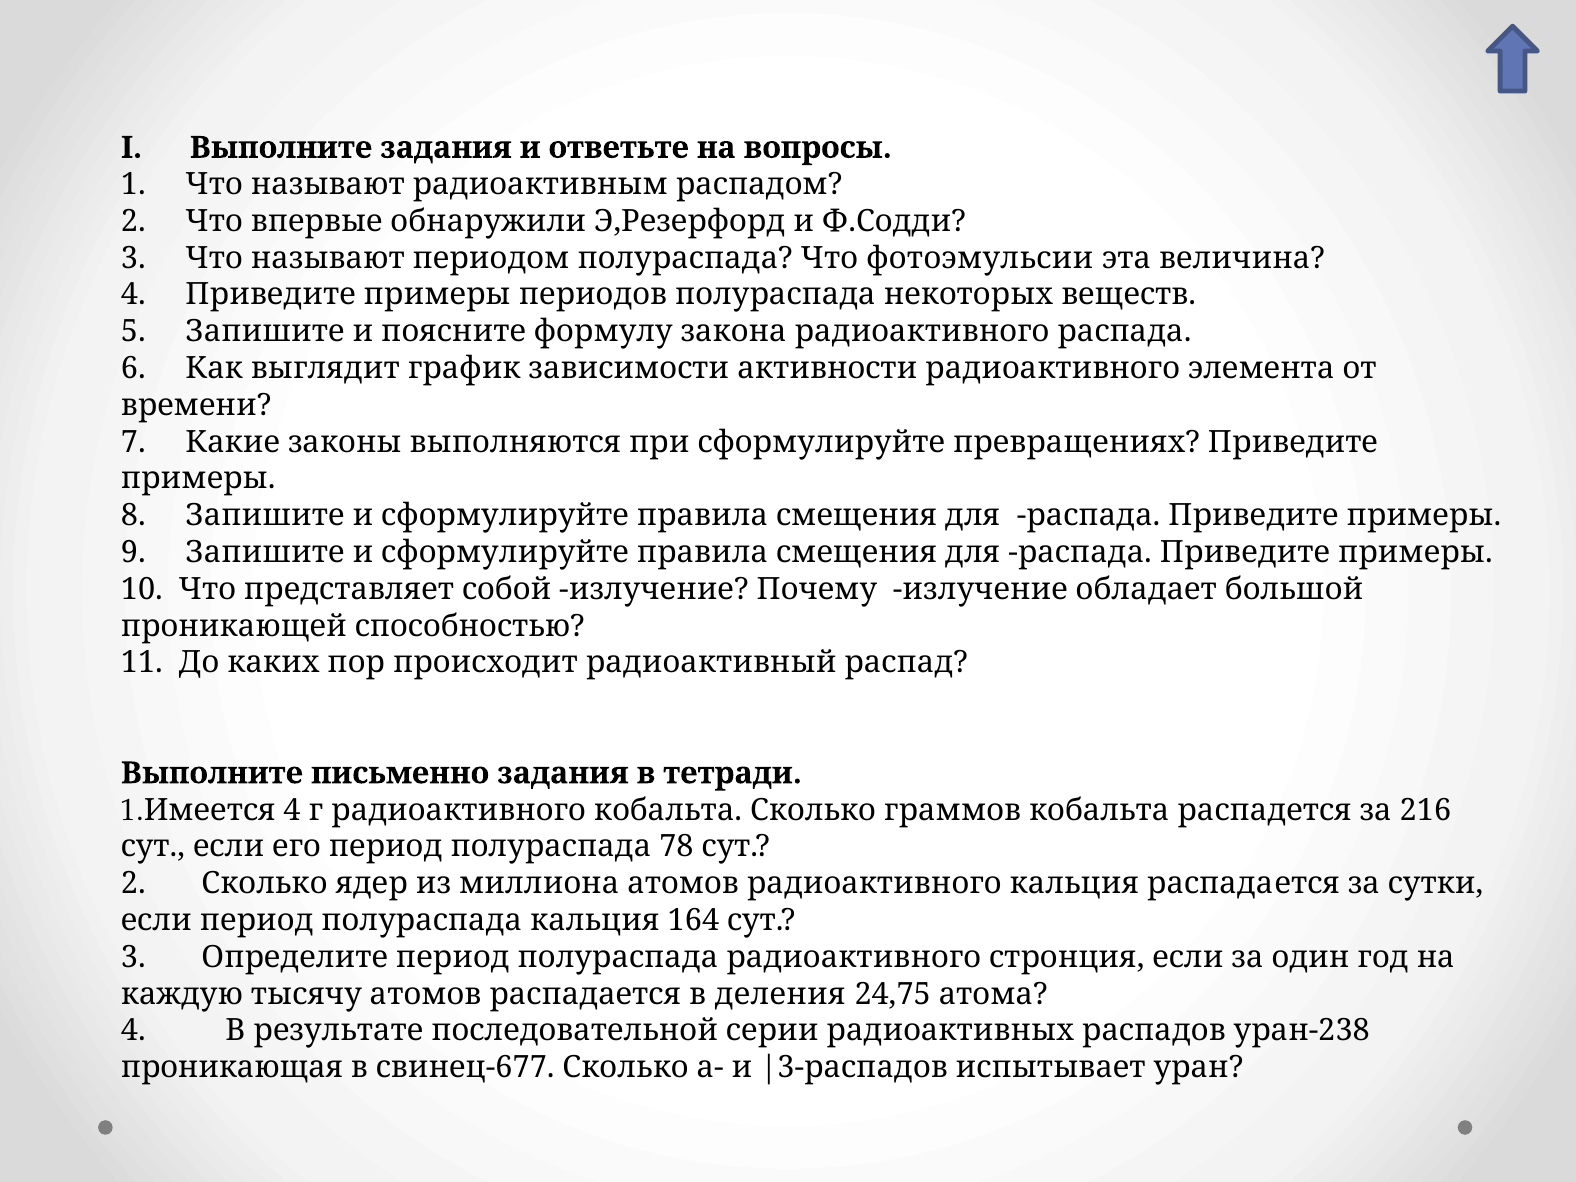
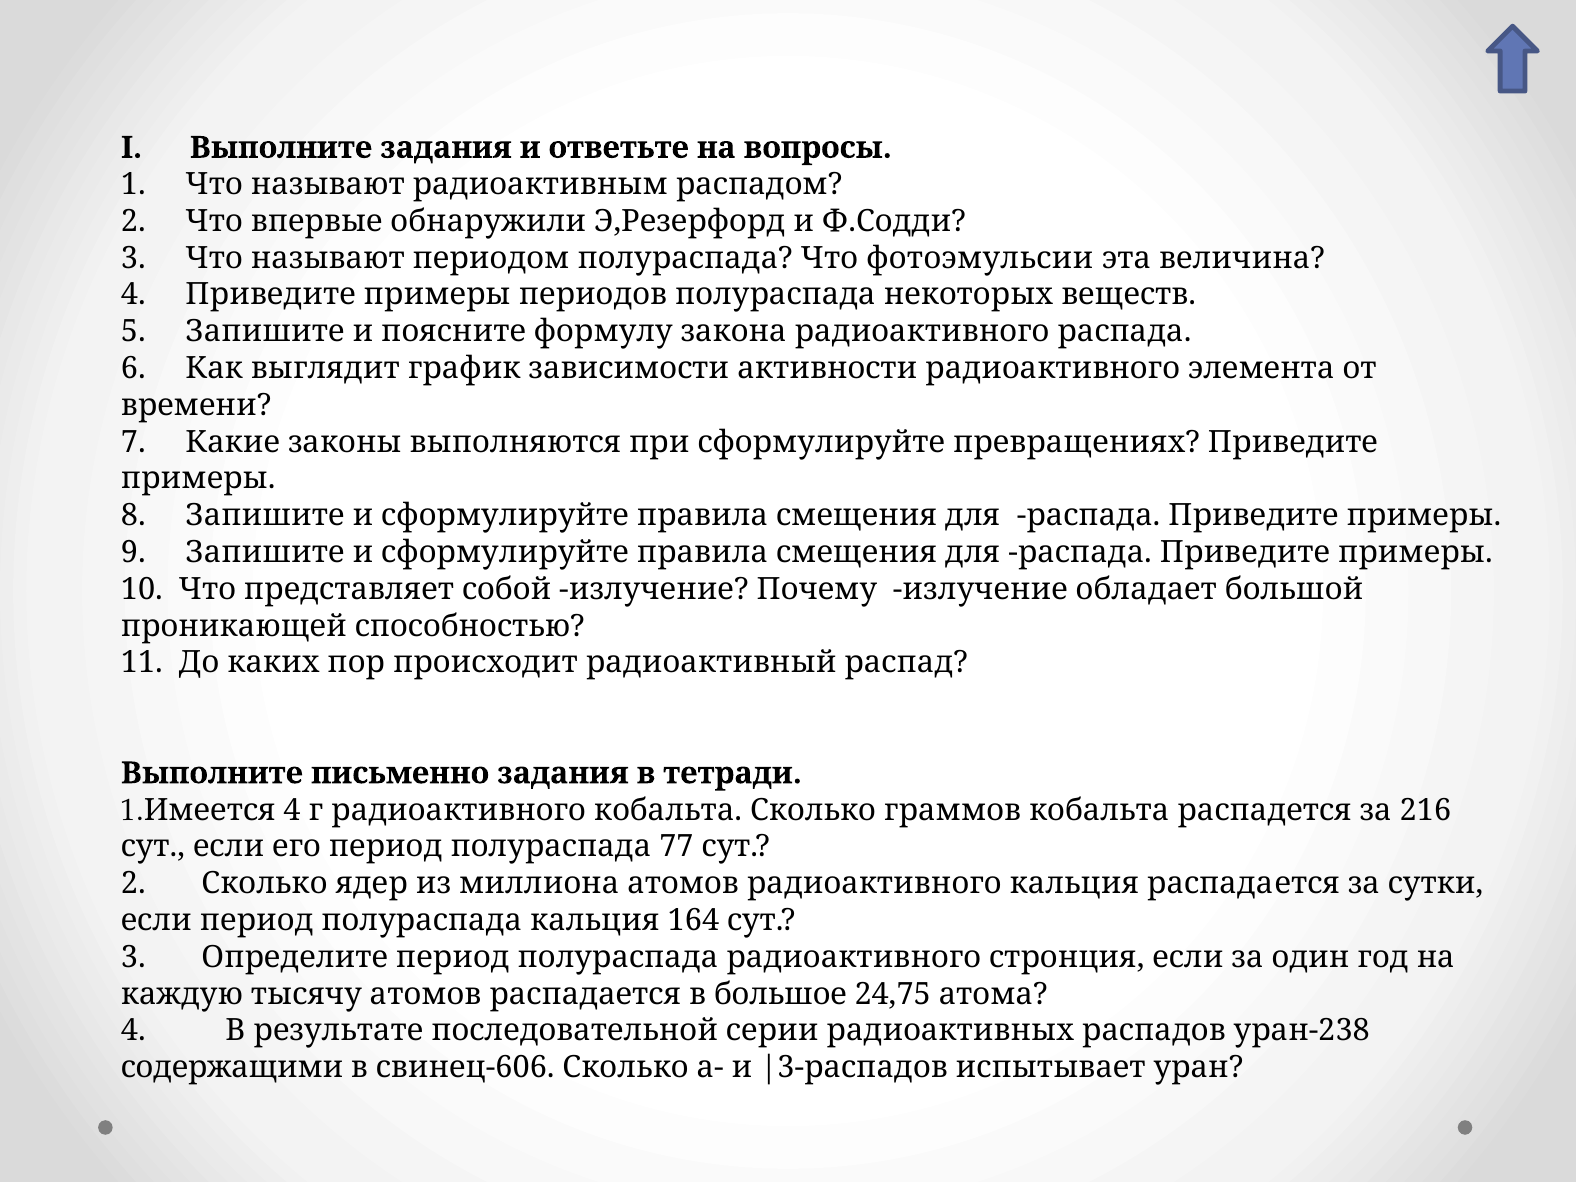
78: 78 -> 77
деления: деления -> большое
проникающая: проникающая -> содержащими
свинец-677: свинец-677 -> свинец-606
